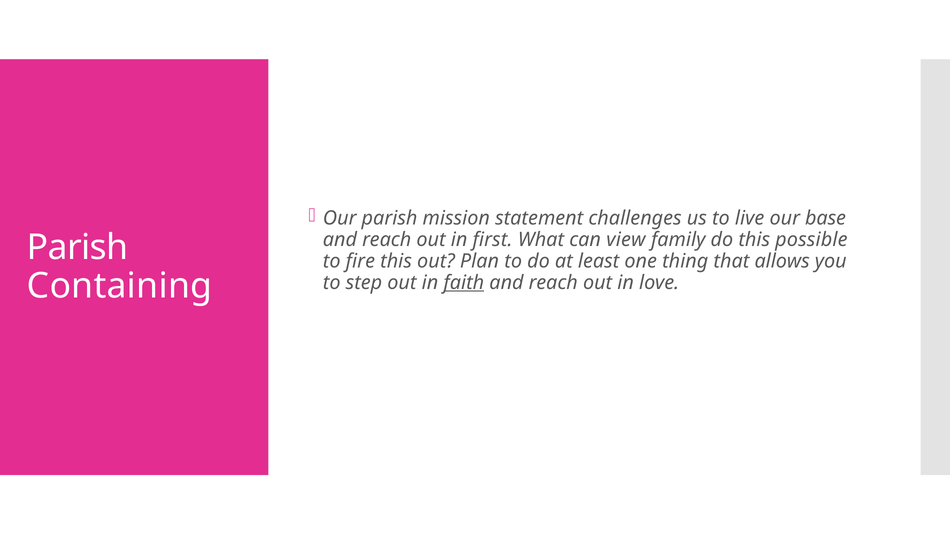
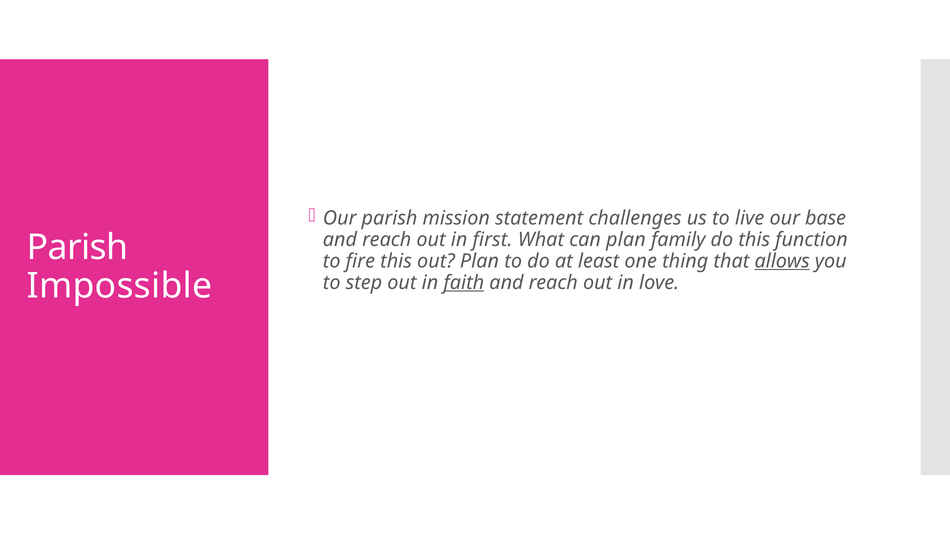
can view: view -> plan
possible: possible -> function
allows underline: none -> present
Containing: Containing -> Impossible
